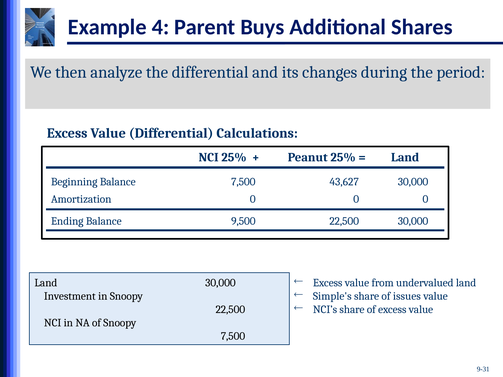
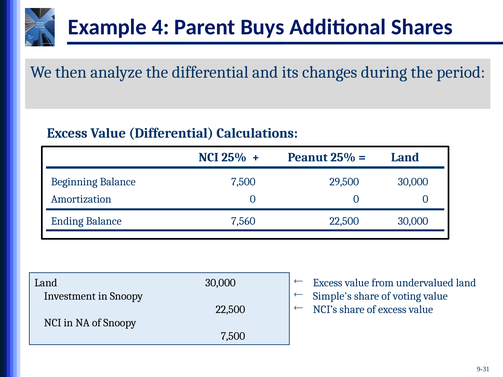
43,627: 43,627 -> 29,500
9,500: 9,500 -> 7,560
issues: issues -> voting
